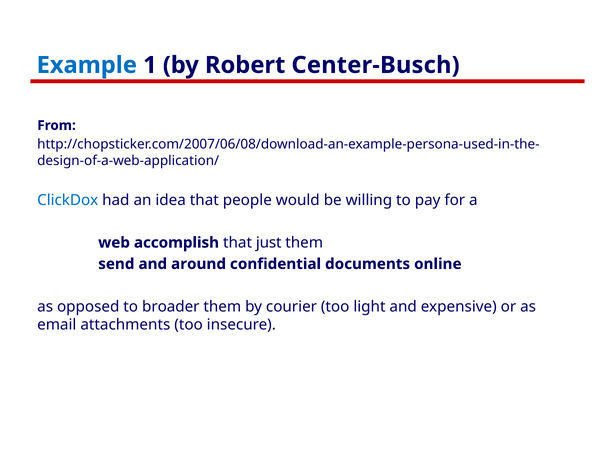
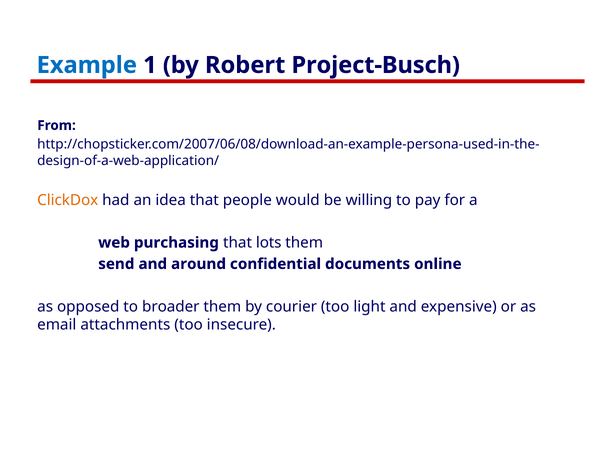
Center-Busch: Center-Busch -> Project-Busch
ClickDox colour: blue -> orange
accomplish: accomplish -> purchasing
just: just -> lots
